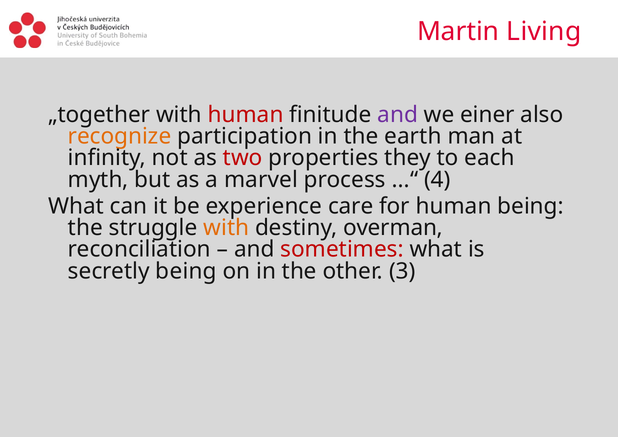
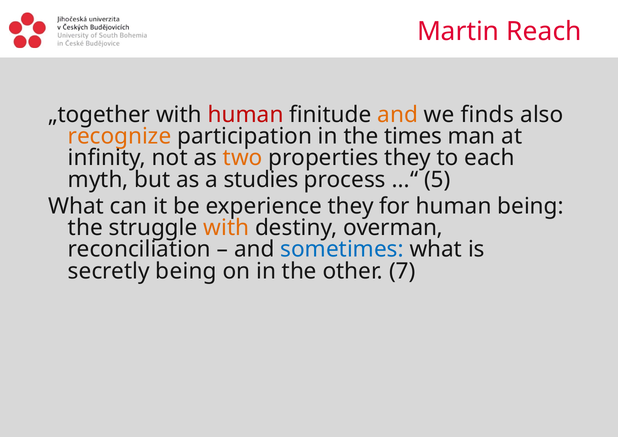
Living: Living -> Reach
and at (398, 115) colour: purple -> orange
einer: einer -> finds
earth: earth -> times
two colour: red -> orange
marvel: marvel -> studies
4: 4 -> 5
experience care: care -> they
sometimes colour: red -> blue
3: 3 -> 7
